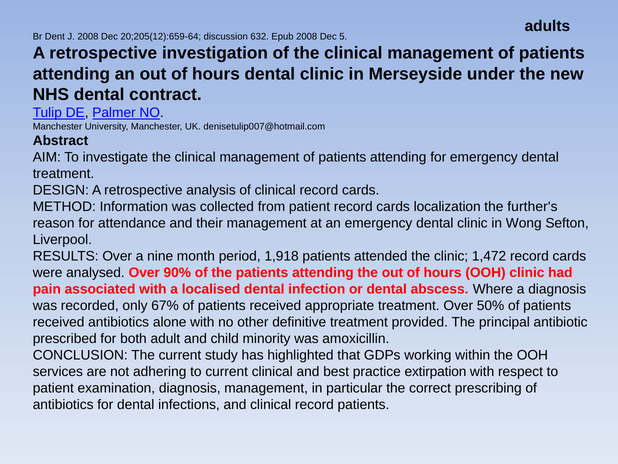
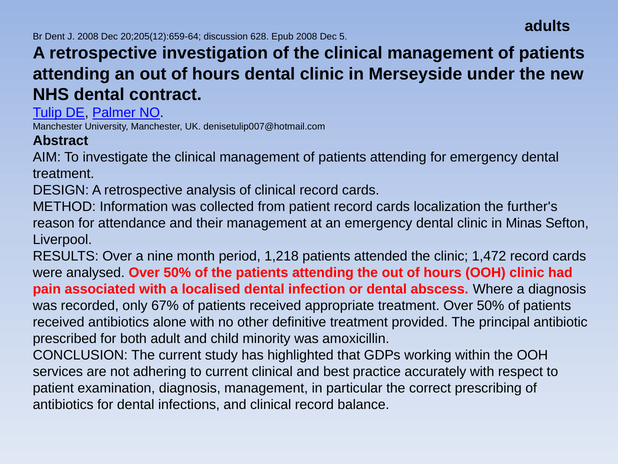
632: 632 -> 628
Wong: Wong -> Minas
1,918: 1,918 -> 1,218
analysed Over 90%: 90% -> 50%
extirpation: extirpation -> accurately
record patients: patients -> balance
